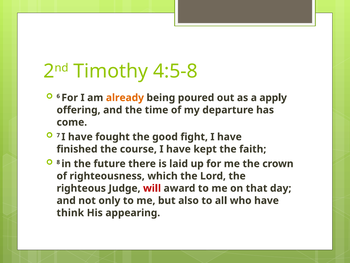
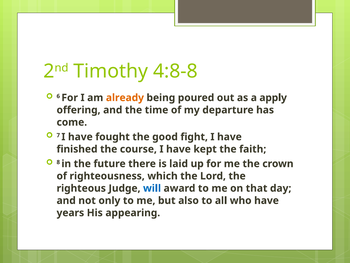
4:5-8: 4:5-8 -> 4:8-8
will colour: red -> blue
think: think -> years
